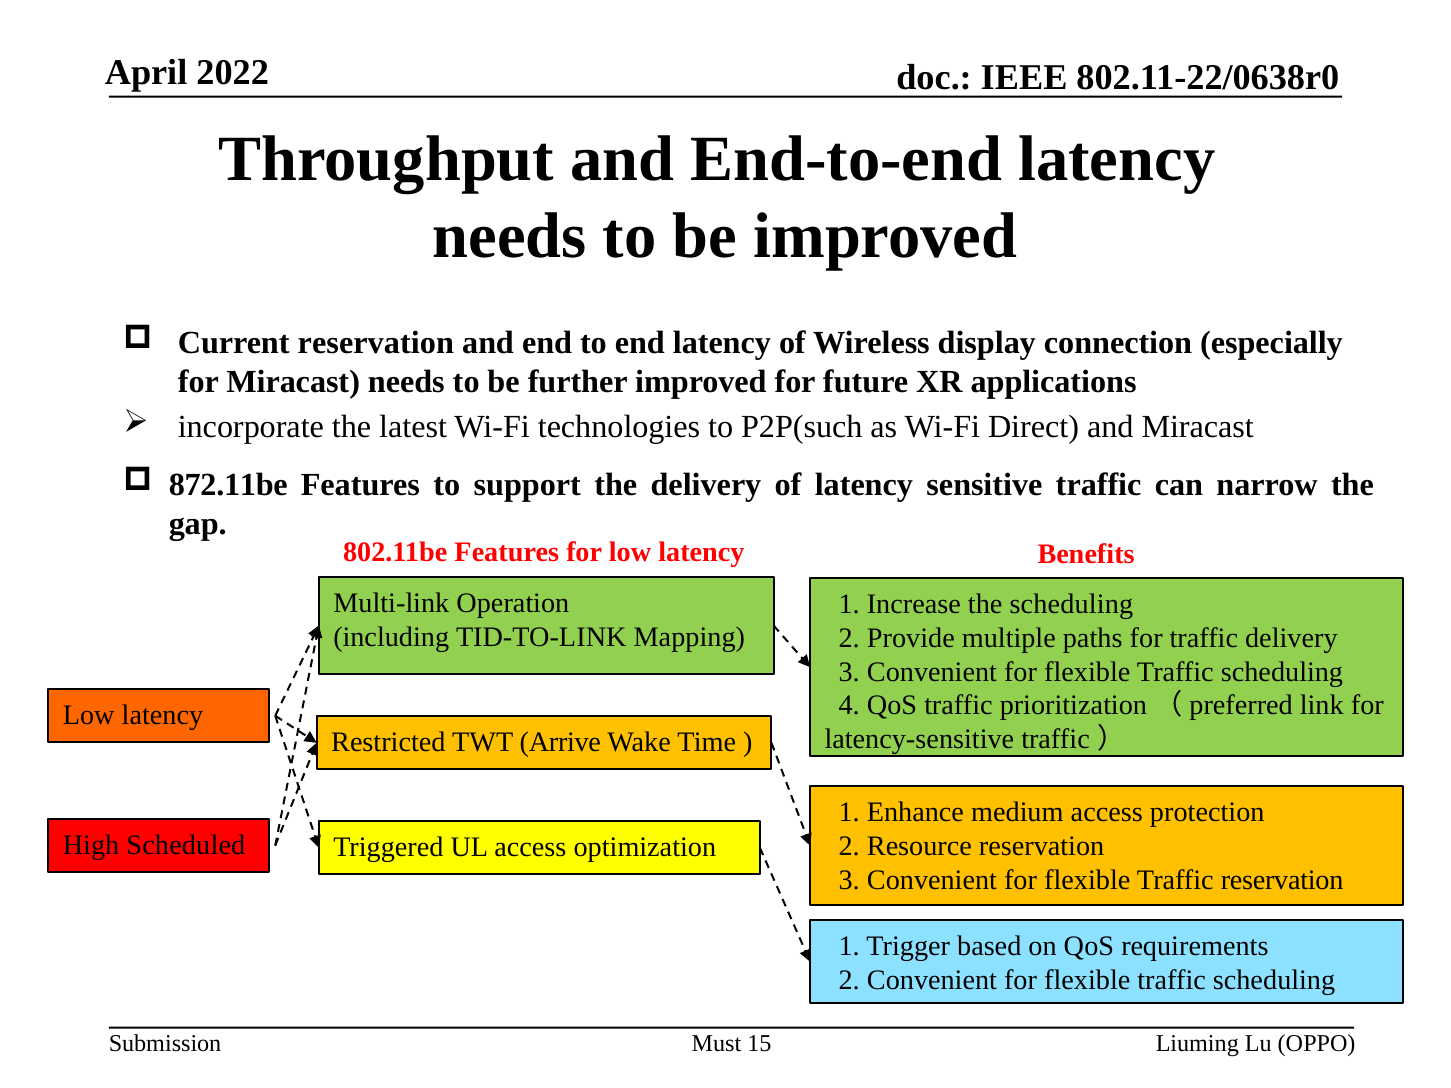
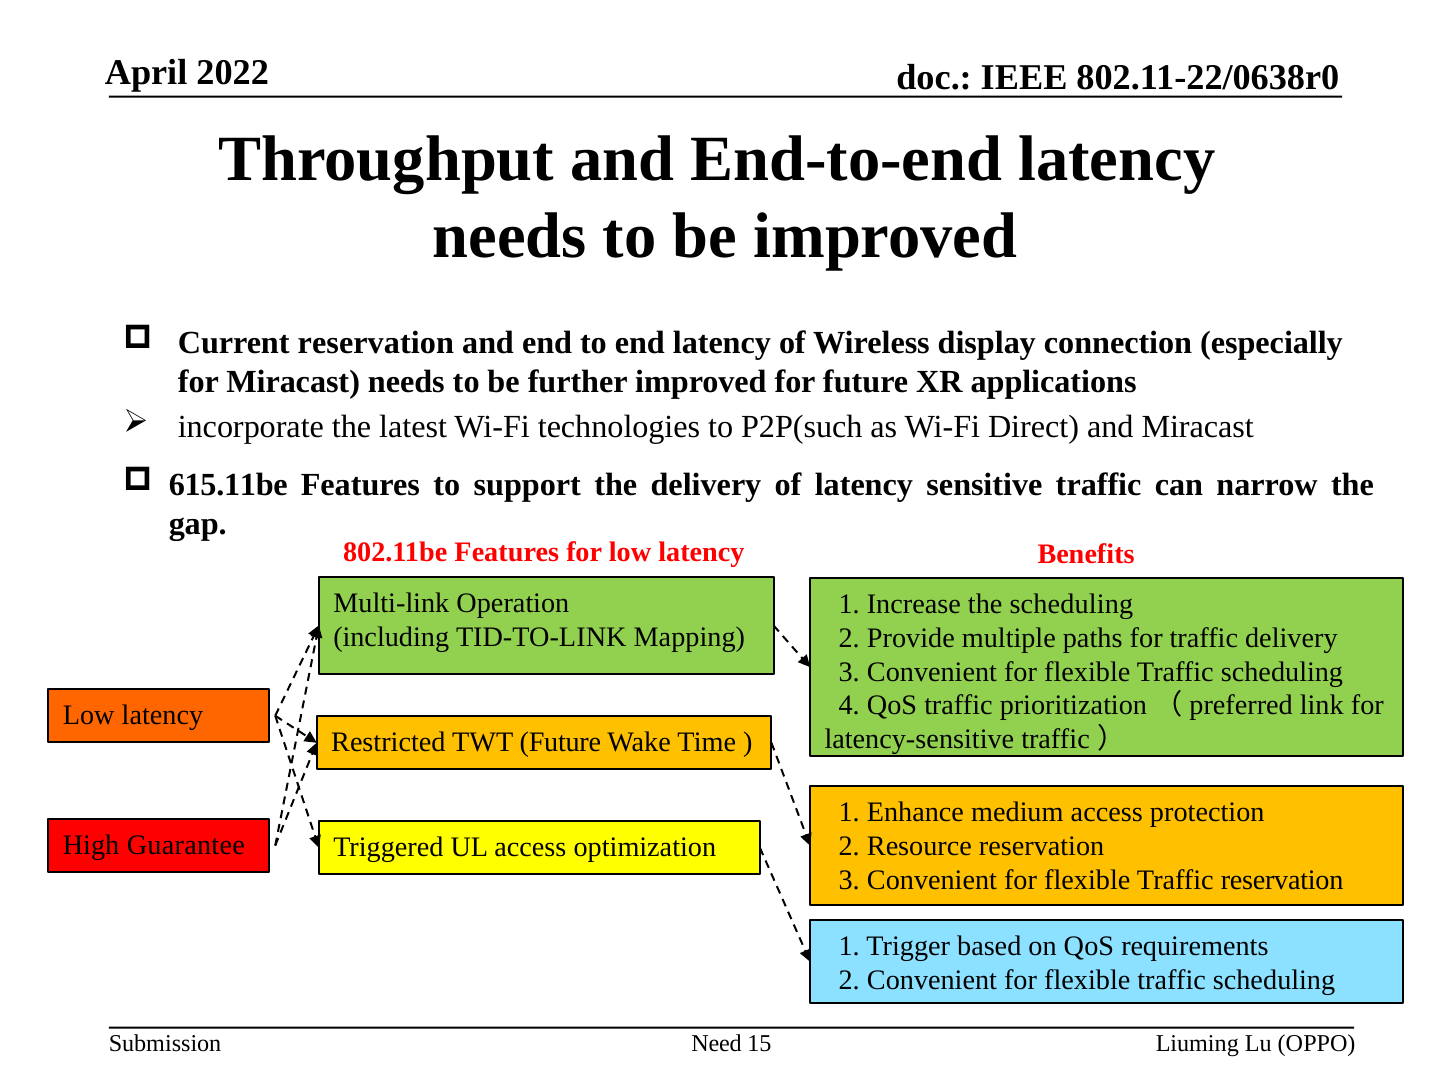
872.11be: 872.11be -> 615.11be
TWT Arrive: Arrive -> Future
Scheduled: Scheduled -> Guarantee
Must: Must -> Need
